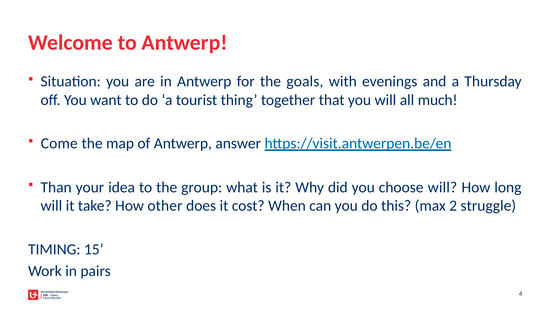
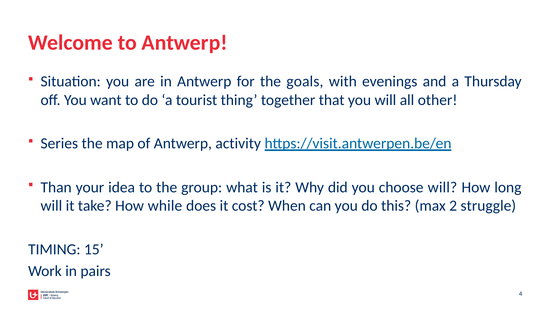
much: much -> other
Come: Come -> Series
answer: answer -> activity
other: other -> while
